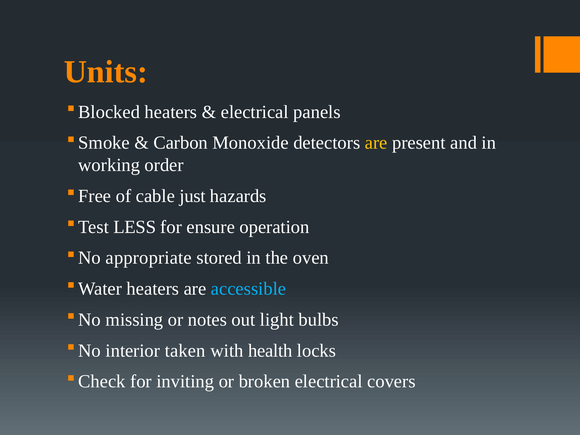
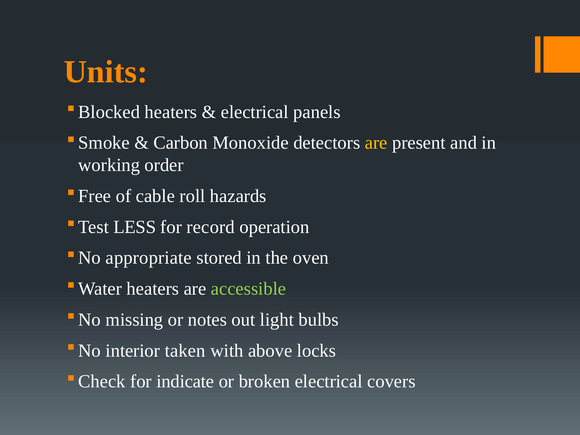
just: just -> roll
ensure: ensure -> record
accessible colour: light blue -> light green
health: health -> above
inviting: inviting -> indicate
